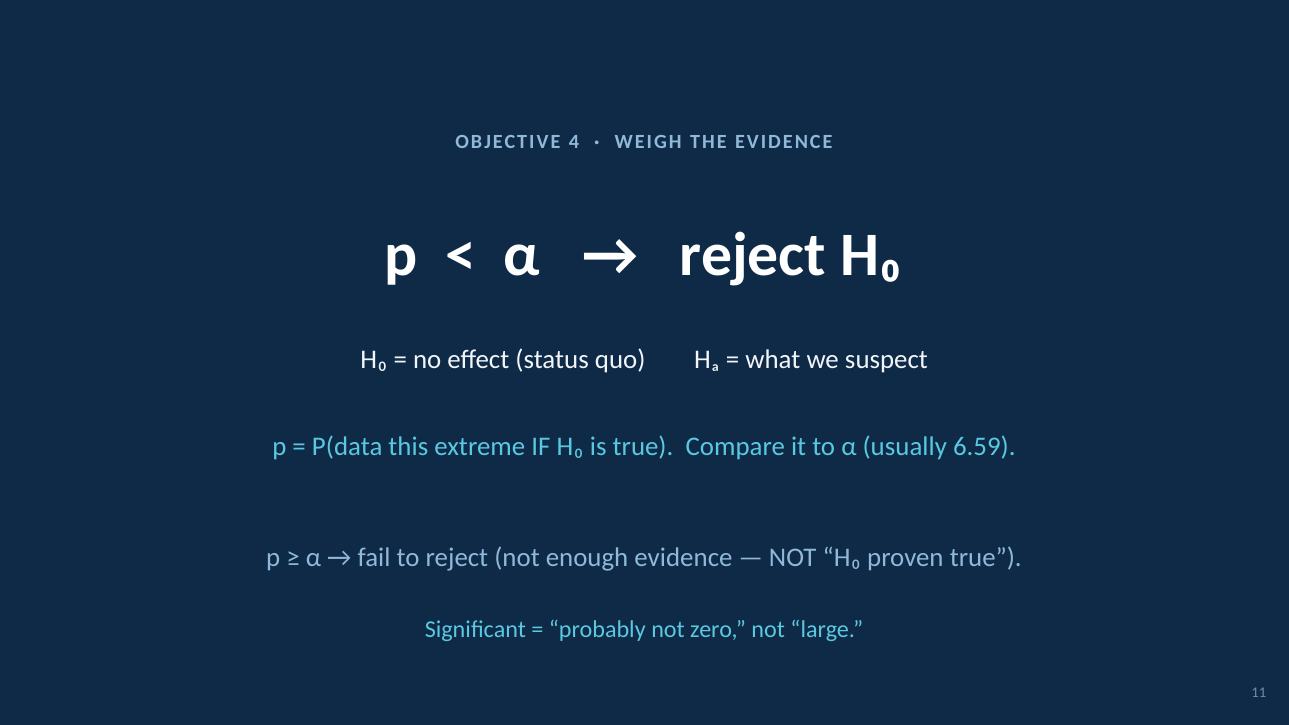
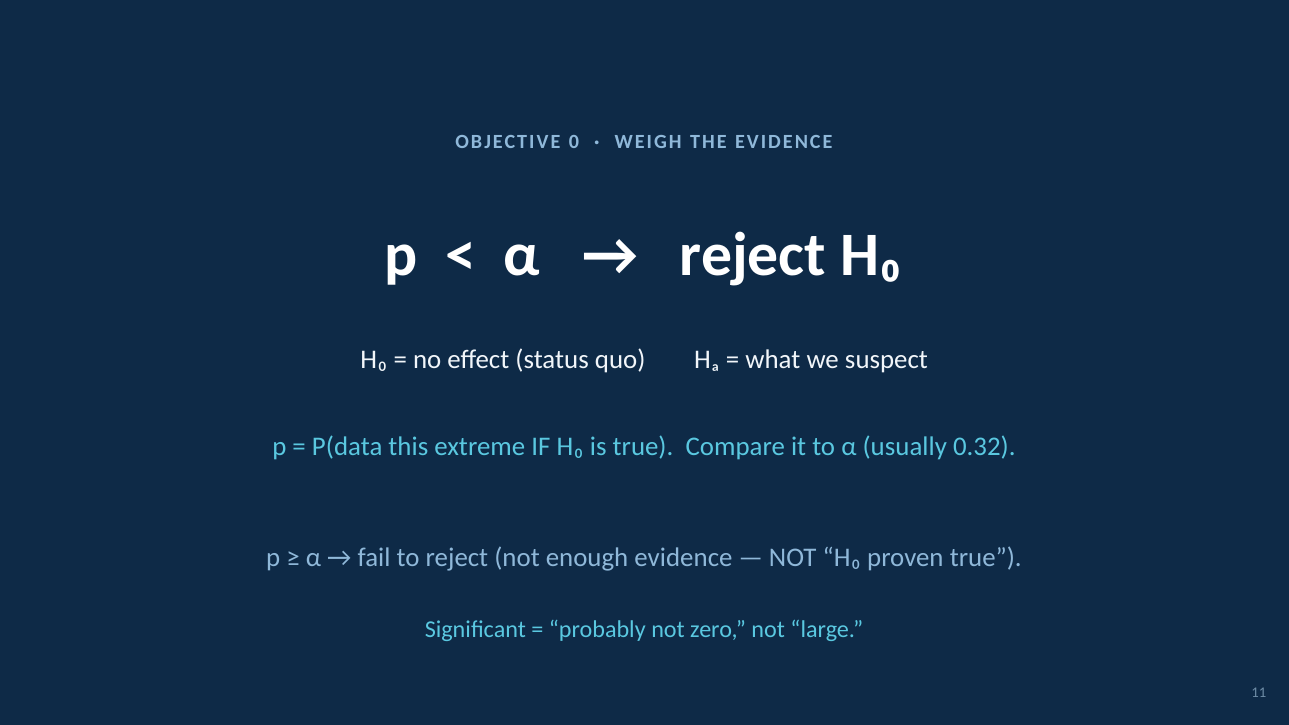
4: 4 -> 0
6.59: 6.59 -> 0.32
